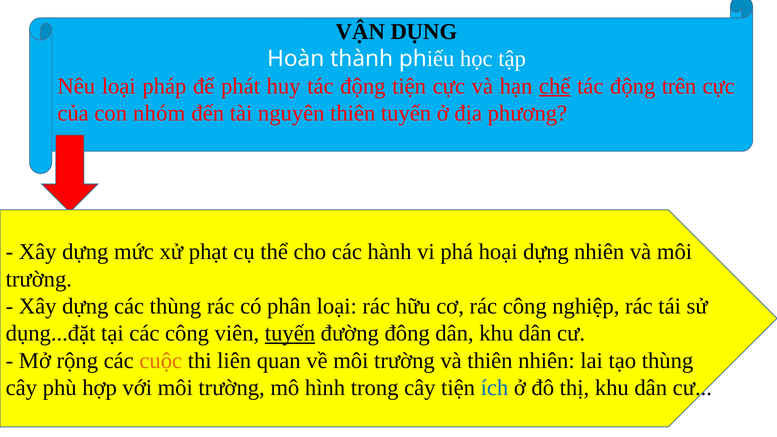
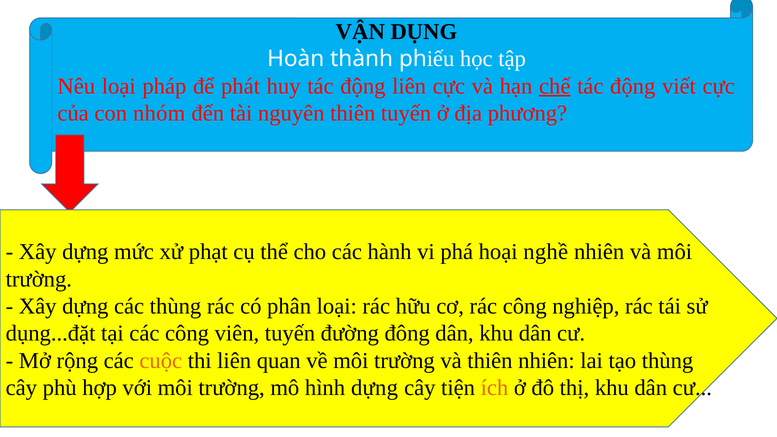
động tiện: tiện -> liên
trên: trên -> viết
hoại dựng: dựng -> nghề
tuyến at (290, 334) underline: present -> none
hình trong: trong -> dựng
ích colour: blue -> orange
